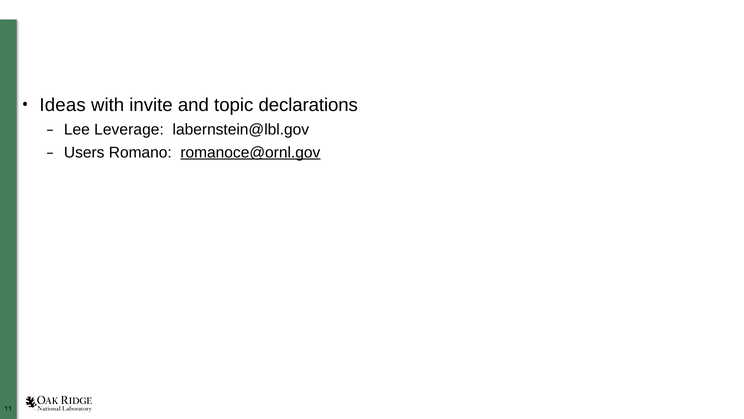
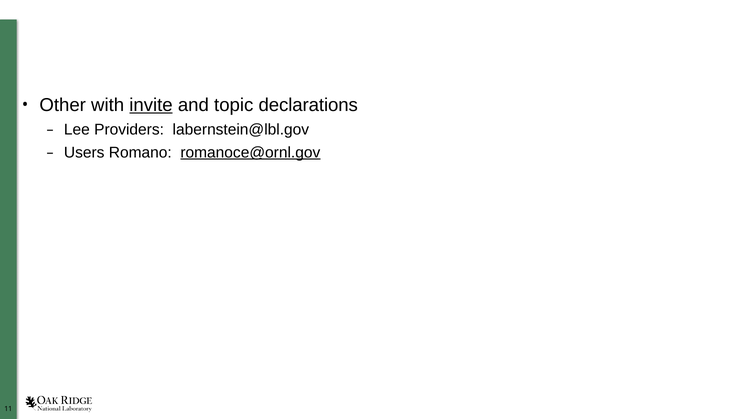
Ideas: Ideas -> Other
invite underline: none -> present
Leverage: Leverage -> Providers
